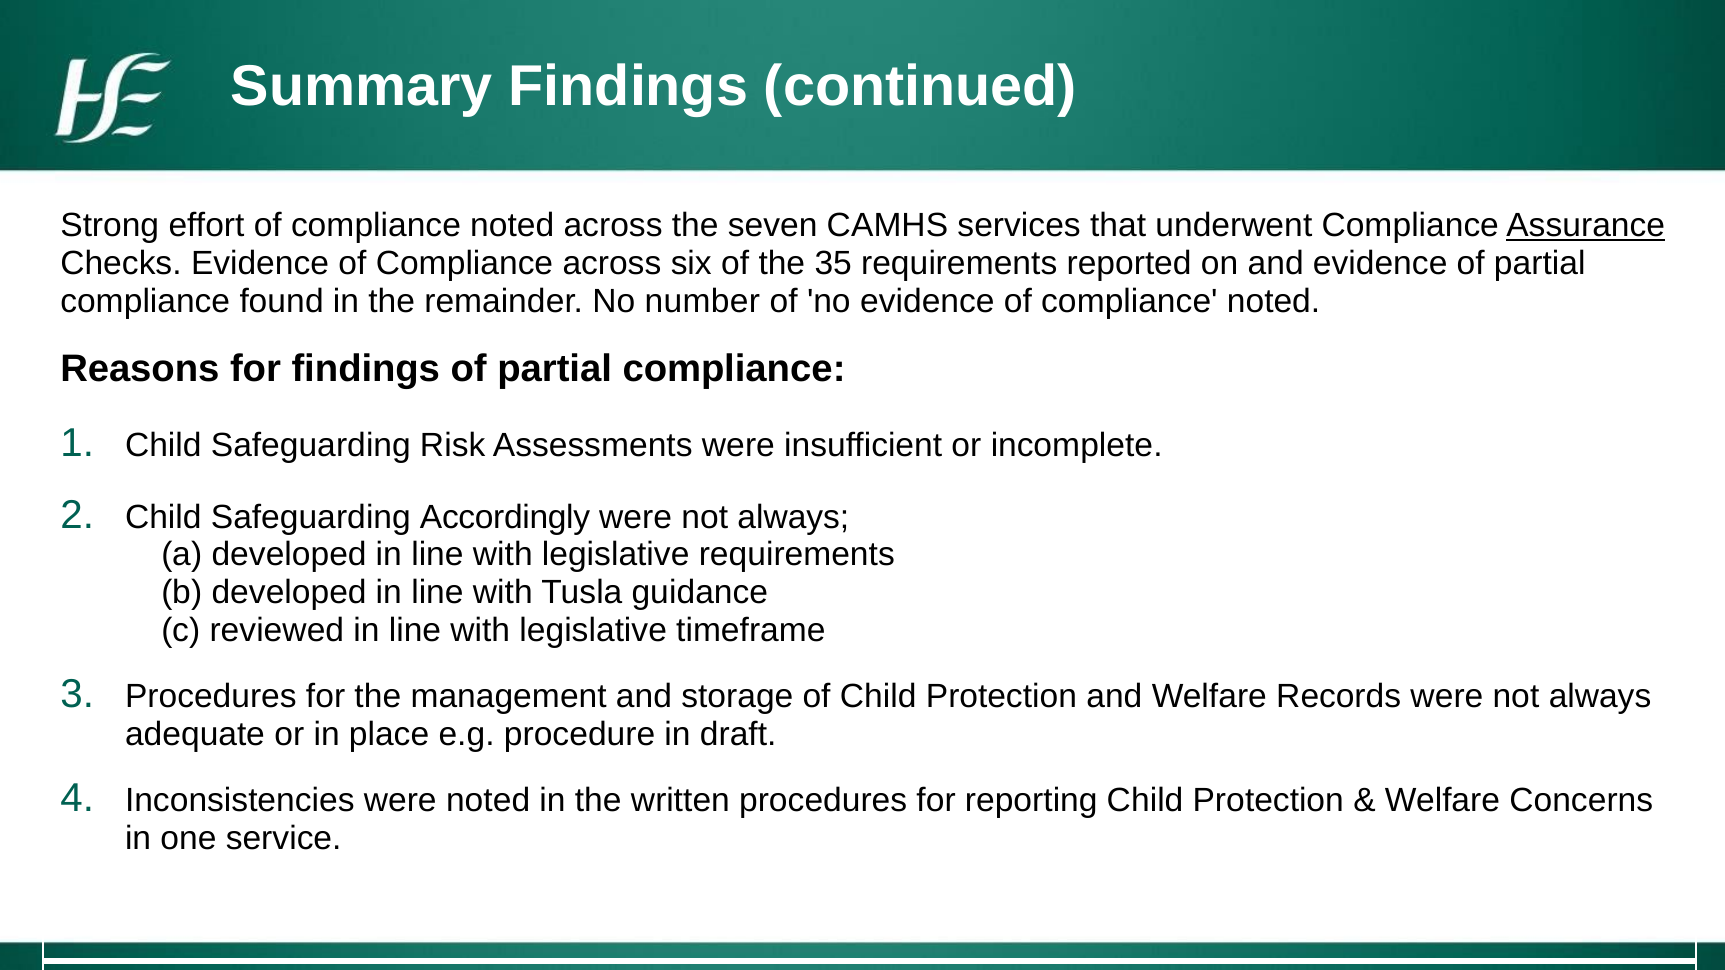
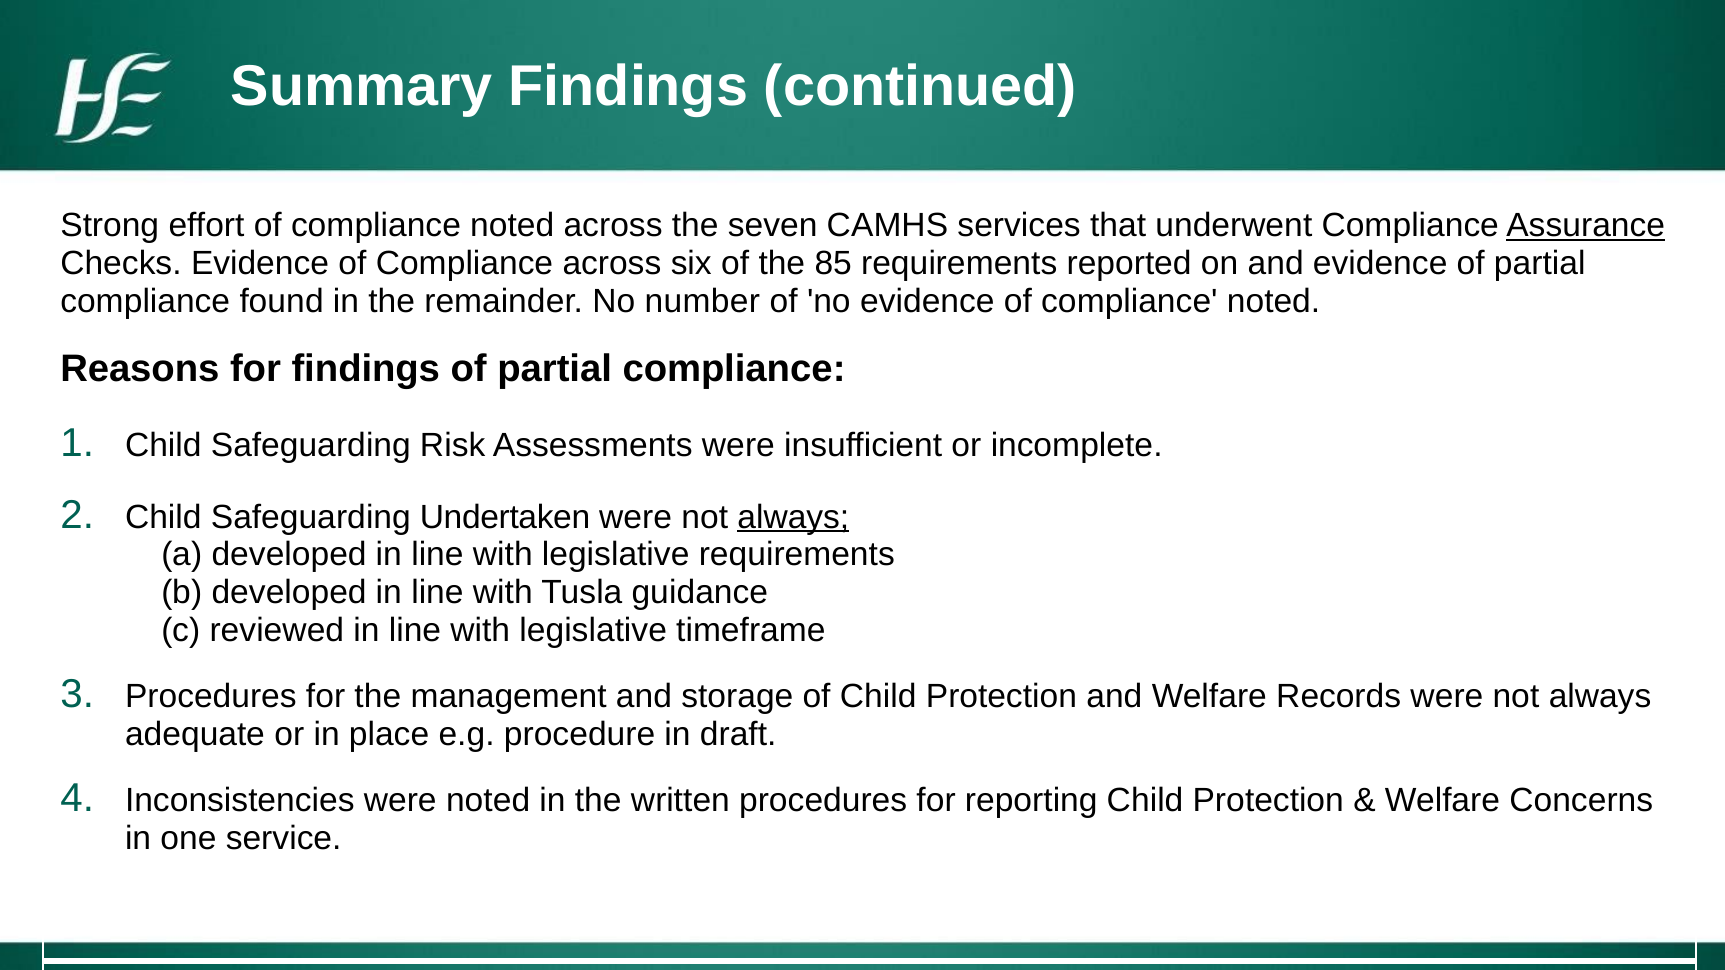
35: 35 -> 85
Accordingly: Accordingly -> Undertaken
always at (793, 517) underline: none -> present
